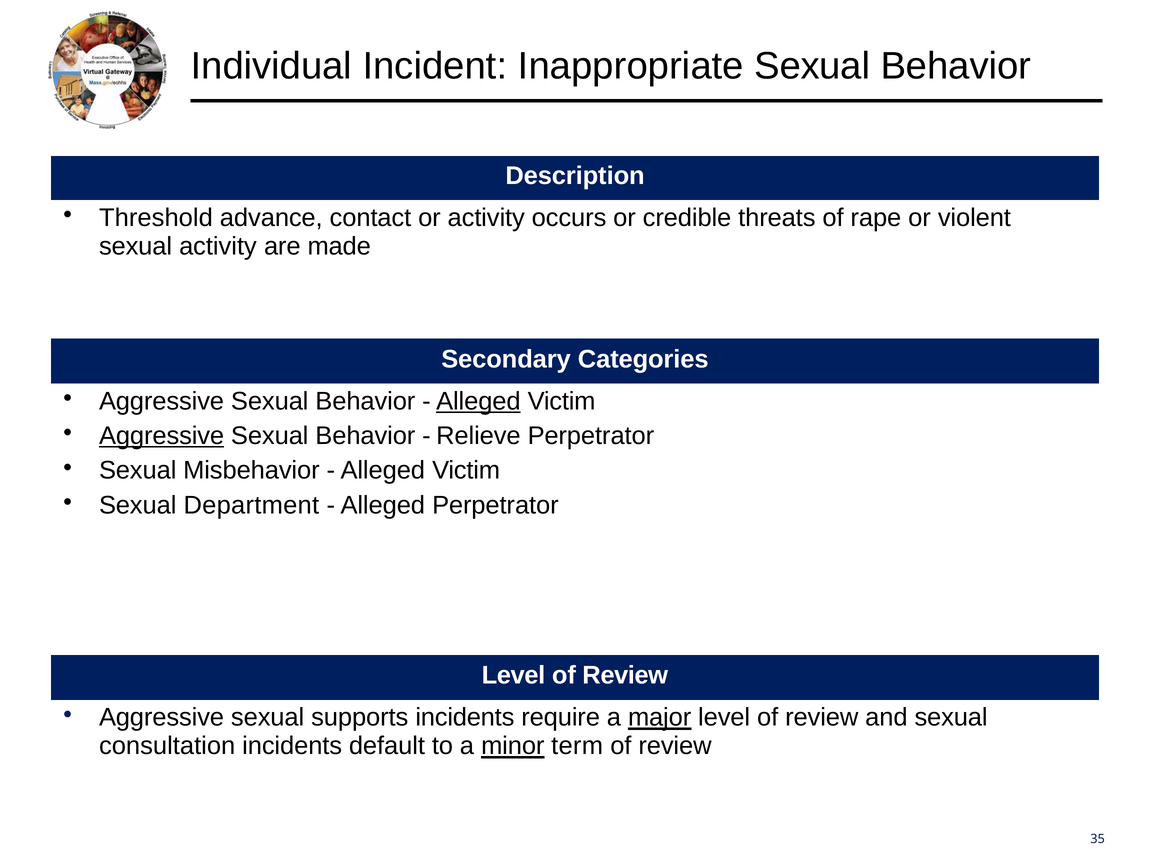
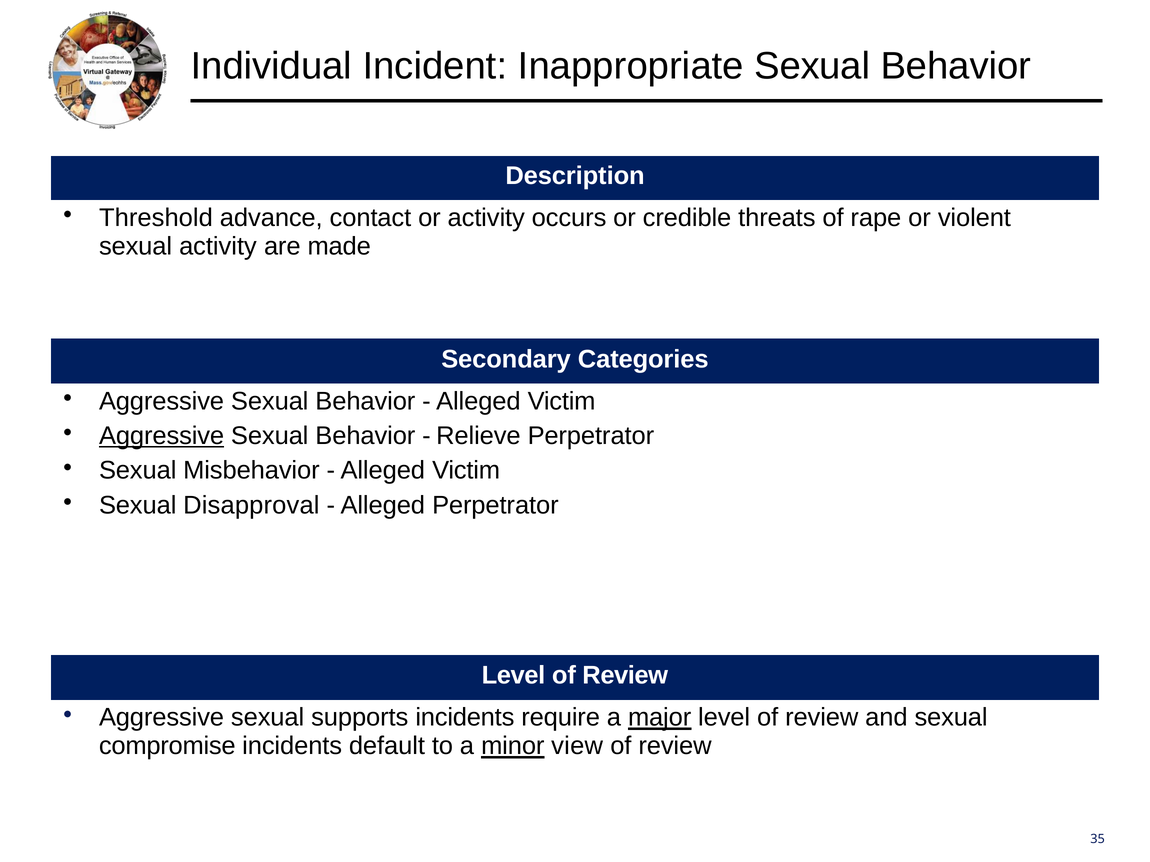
Alleged at (478, 401) underline: present -> none
Department: Department -> Disapproval
consultation: consultation -> compromise
term: term -> view
